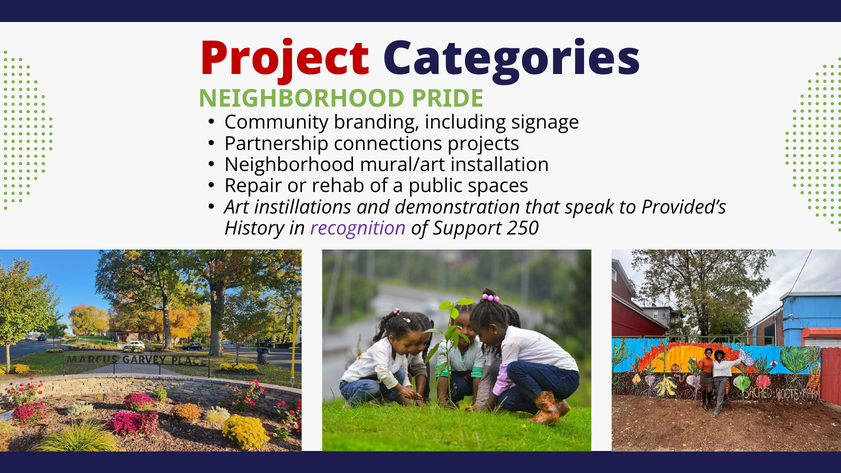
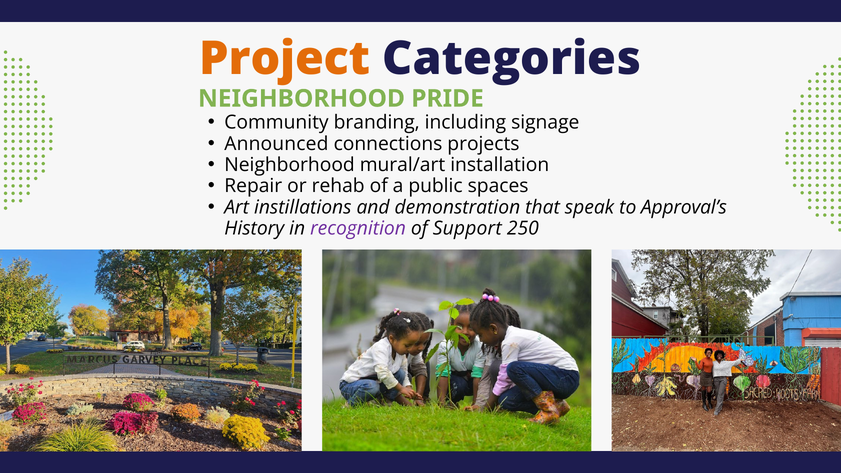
Project colour: red -> orange
Partnership: Partnership -> Announced
Provided’s: Provided’s -> Approval’s
